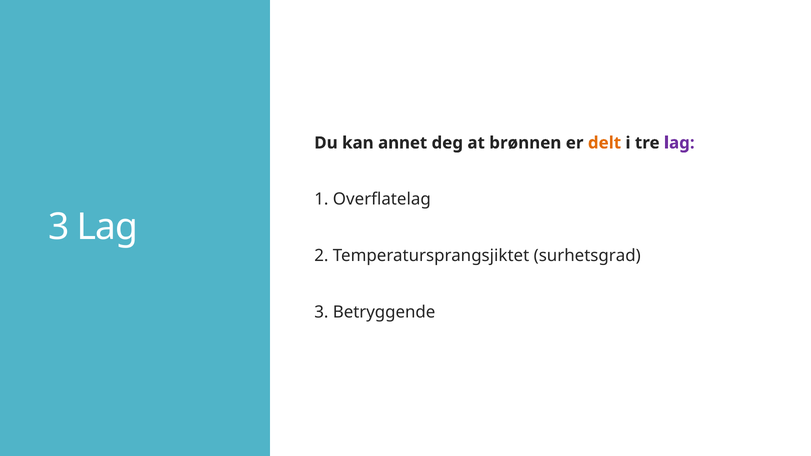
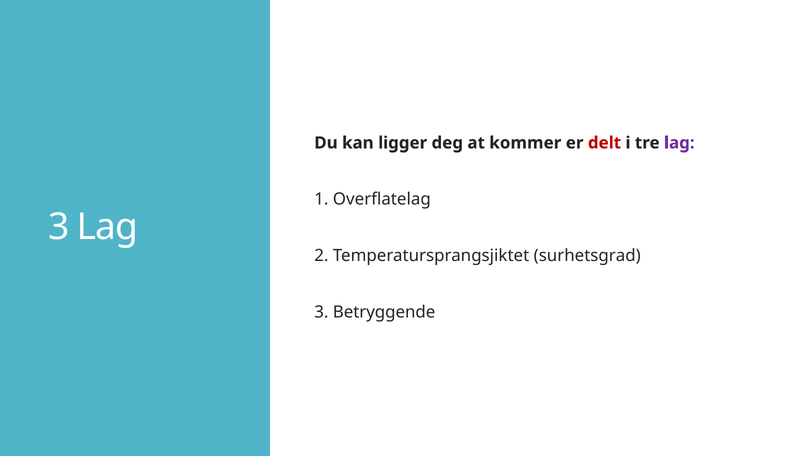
annet: annet -> ligger
brønnen: brønnen -> kommer
delt colour: orange -> red
